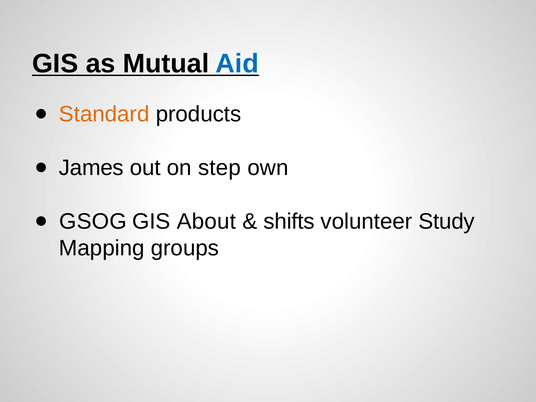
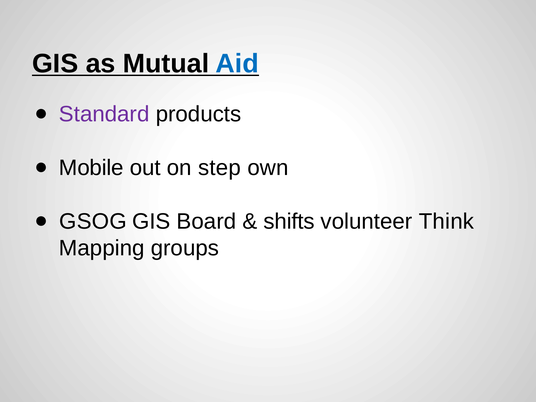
Standard colour: orange -> purple
James: James -> Mobile
About: About -> Board
Study: Study -> Think
